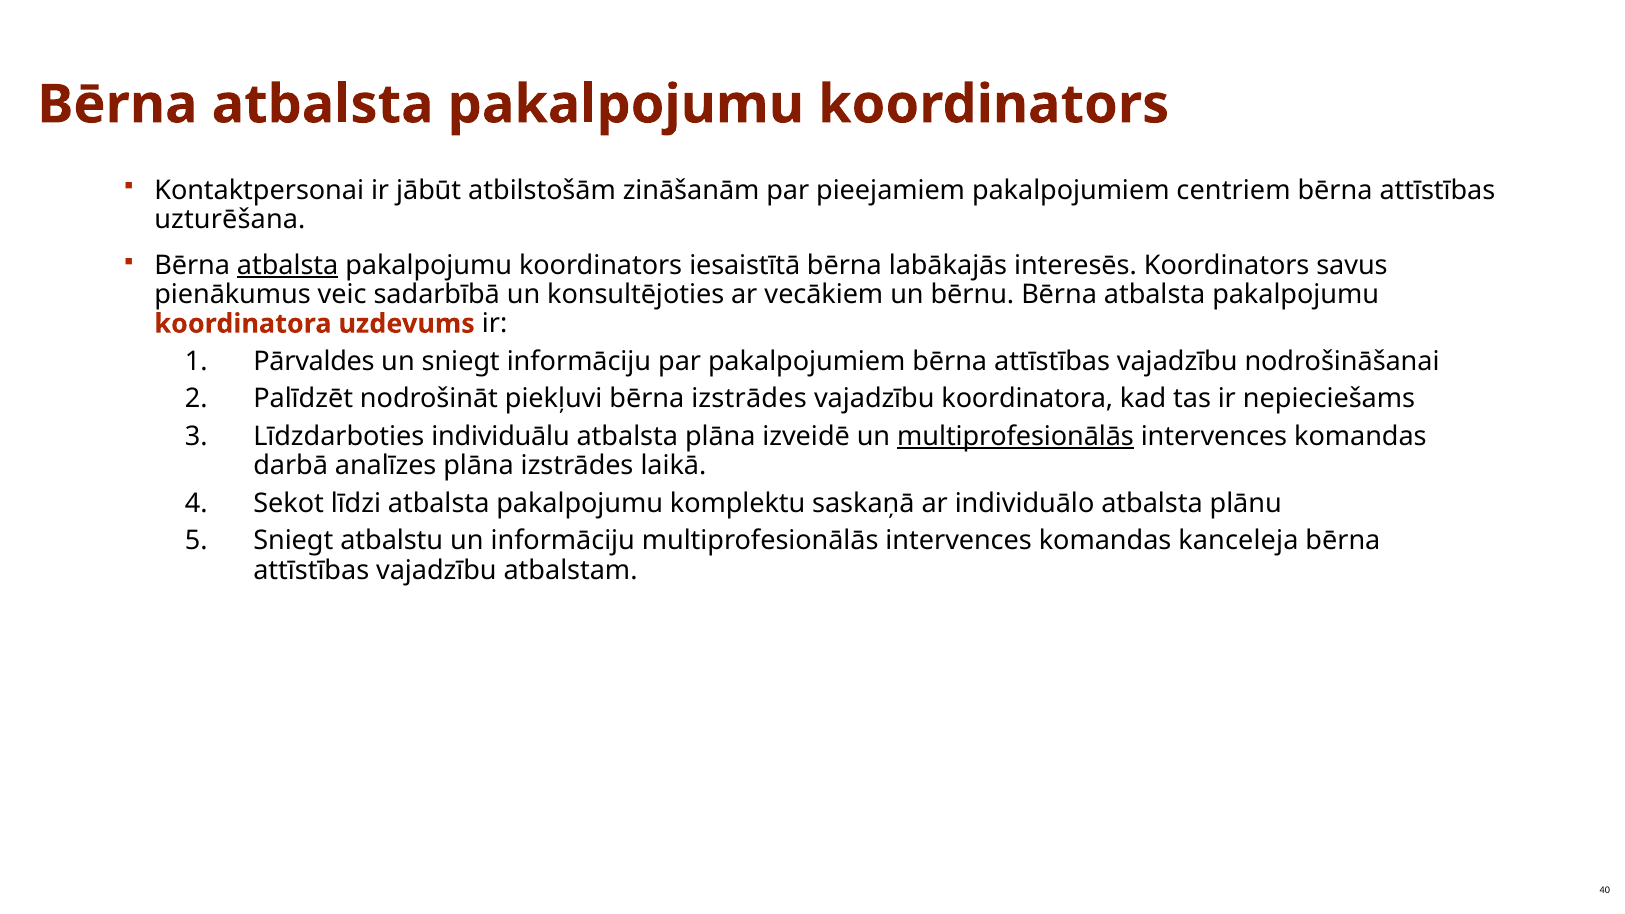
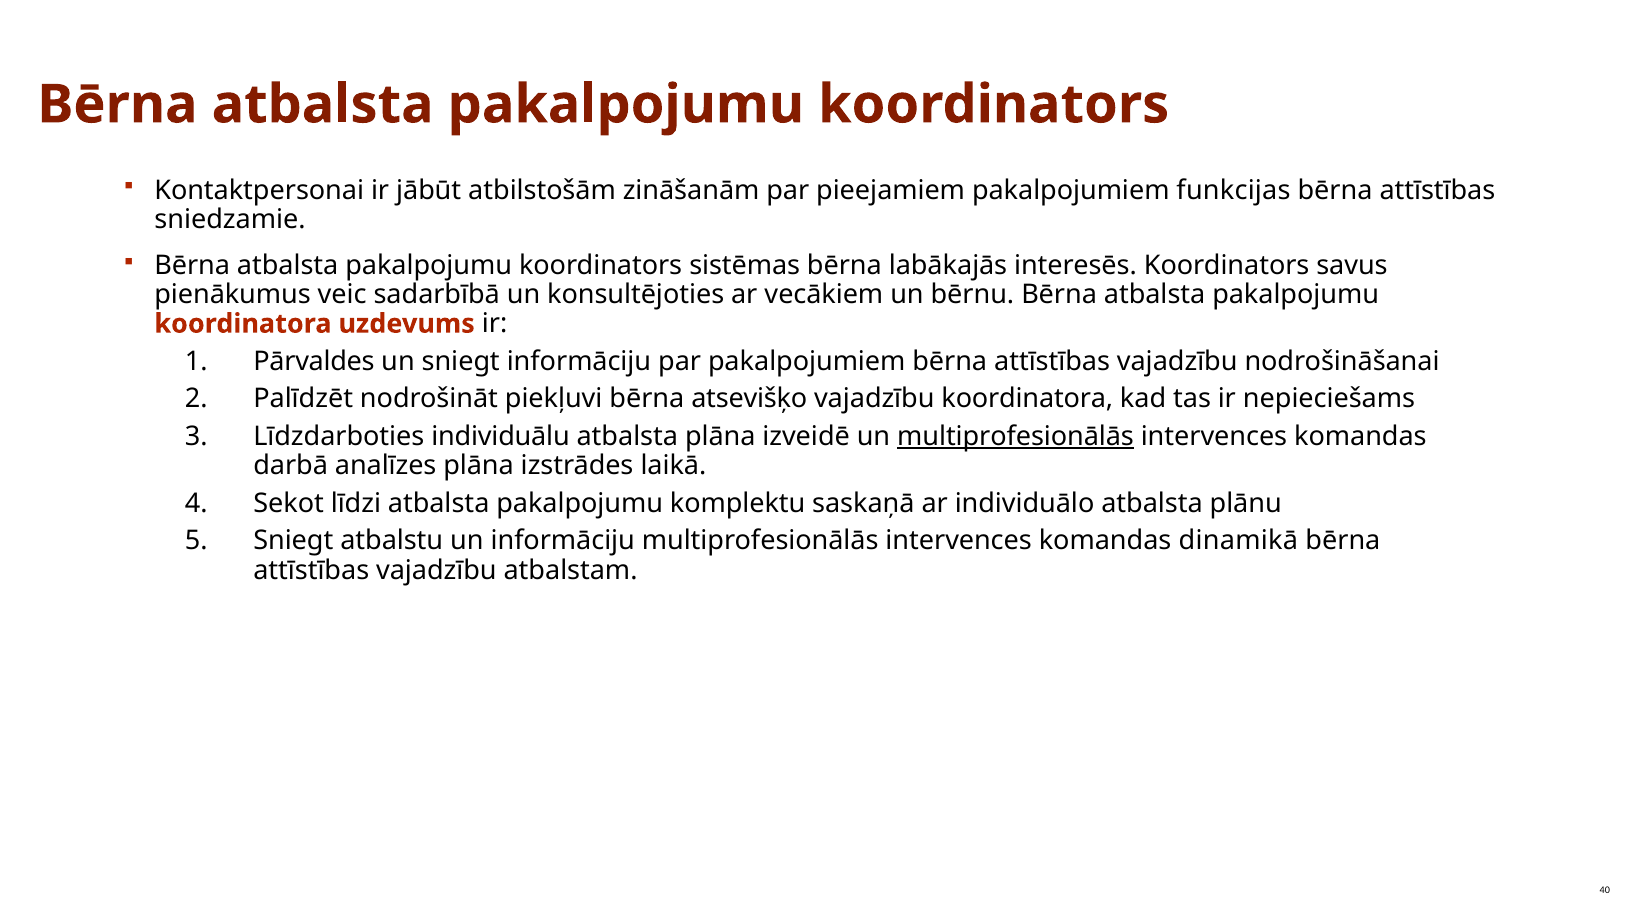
centriem: centriem -> funkcijas
uzturēšana: uzturēšana -> sniedzamie
atbalsta at (288, 265) underline: present -> none
iesaistītā: iesaistītā -> sistēmas
bērna izstrādes: izstrādes -> atsevišķo
kanceleja: kanceleja -> dinamikā
